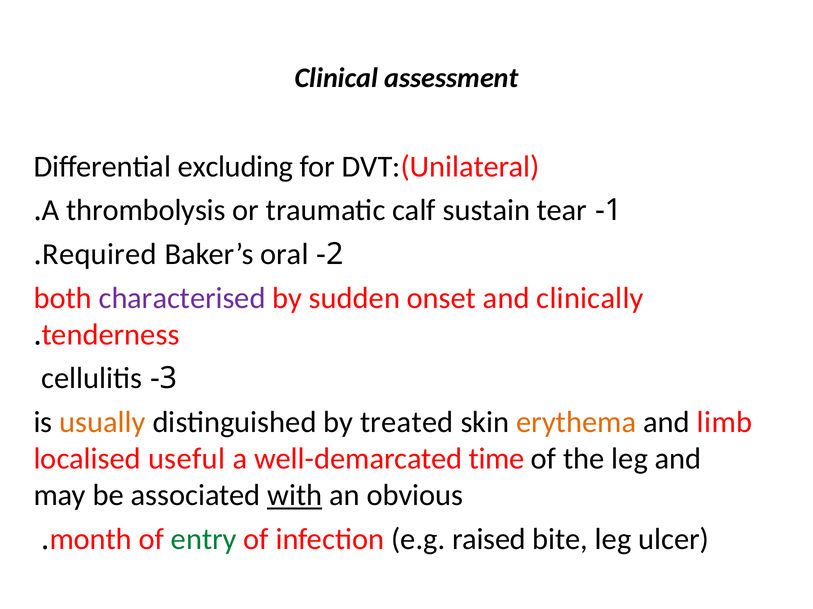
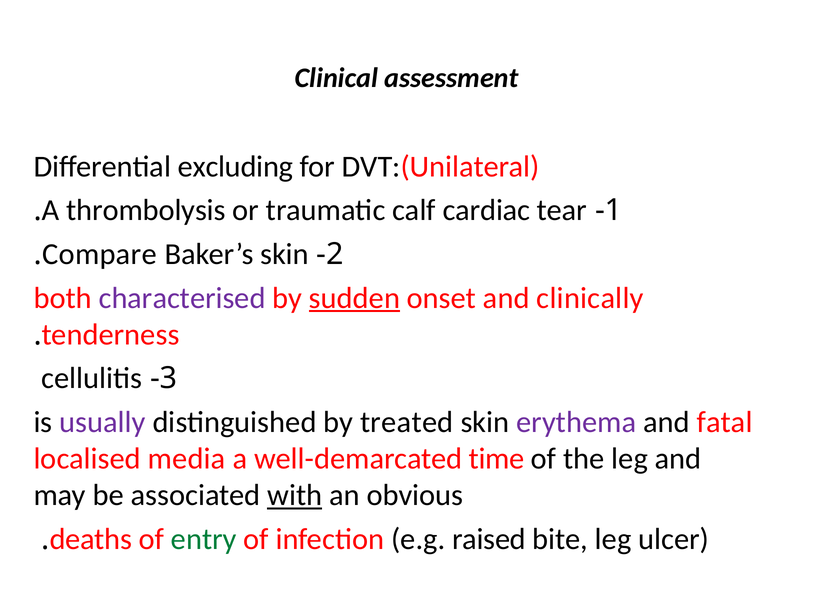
sustain: sustain -> cardiac
Required: Required -> Compare
Baker’s oral: oral -> skin
sudden underline: none -> present
usually colour: orange -> purple
erythema colour: orange -> purple
limb: limb -> fatal
useful: useful -> media
month: month -> deaths
